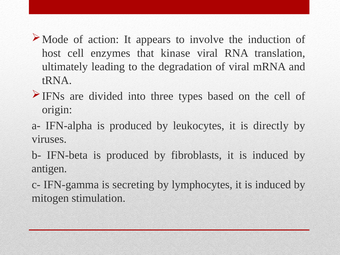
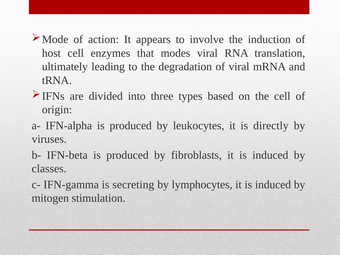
kinase: kinase -> modes
antigen: antigen -> classes
